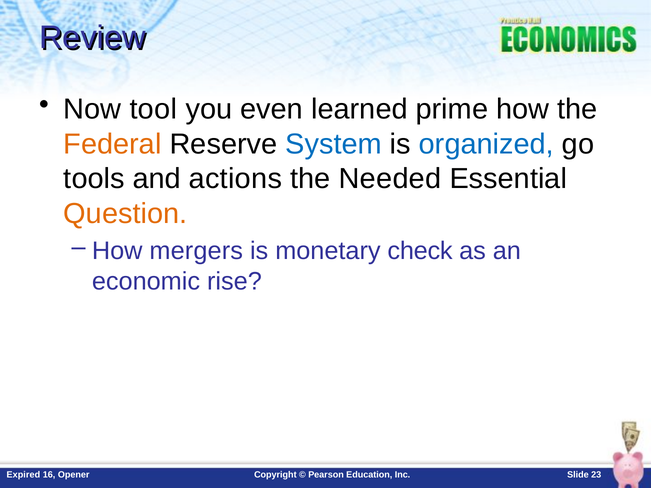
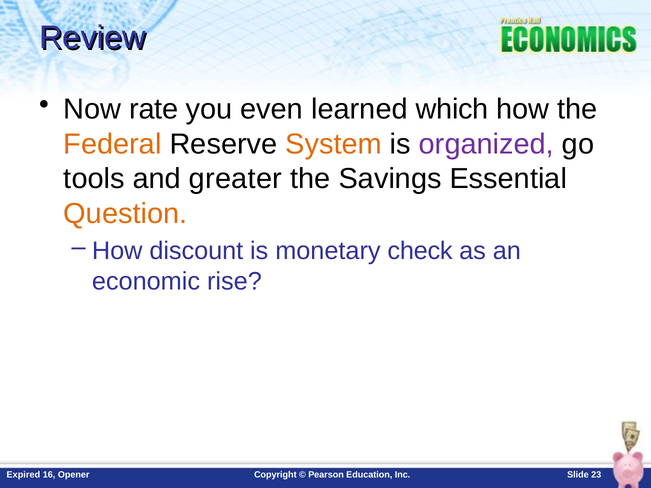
tool: tool -> rate
prime: prime -> which
System colour: blue -> orange
organized colour: blue -> purple
actions: actions -> greater
Needed: Needed -> Savings
mergers: mergers -> discount
